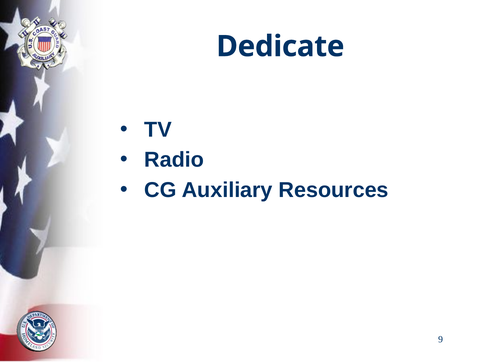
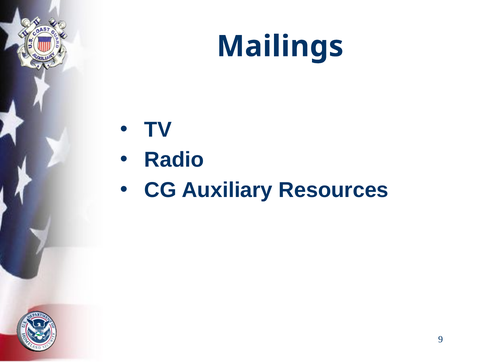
Dedicate: Dedicate -> Mailings
